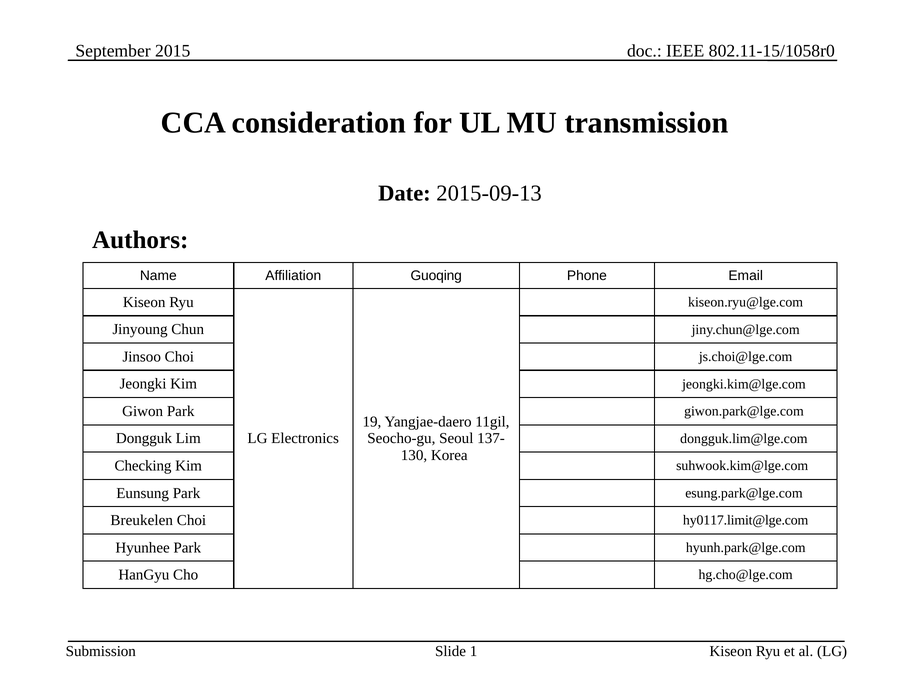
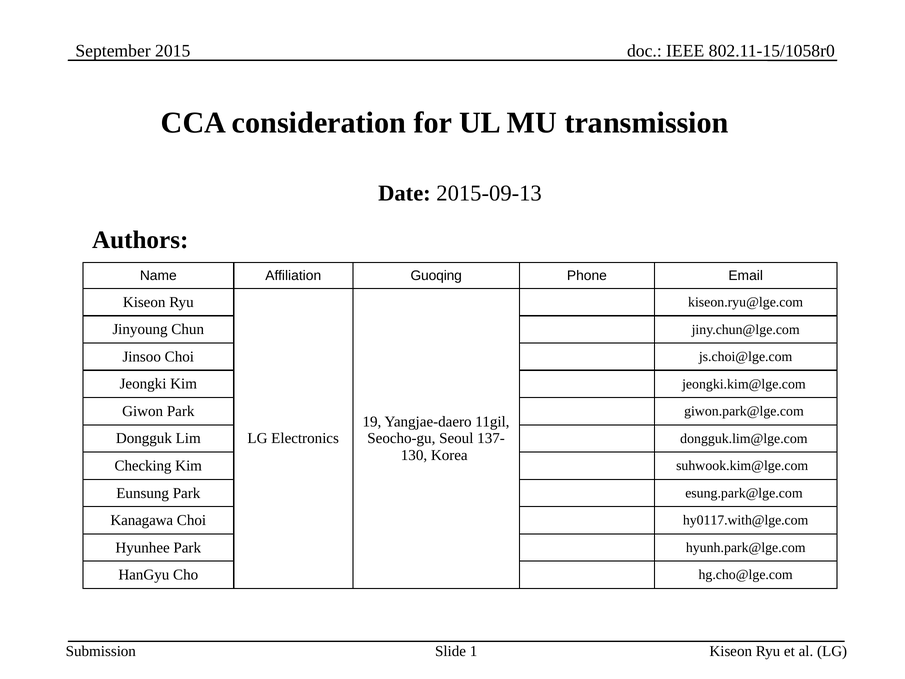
Breukelen: Breukelen -> Kanagawa
hy0117.limit@lge.com: hy0117.limit@lge.com -> hy0117.with@lge.com
